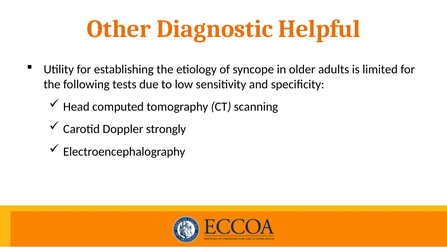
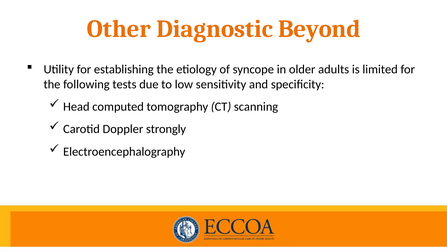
Helpful: Helpful -> Beyond
